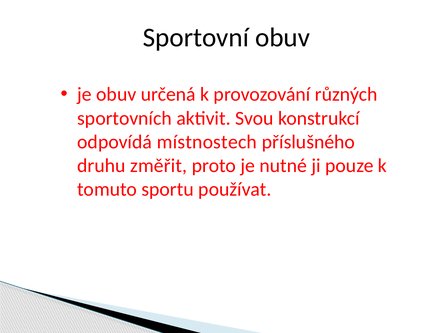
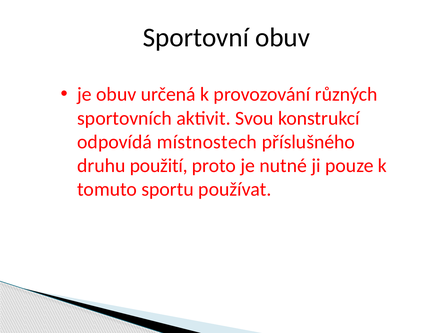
změřit: změřit -> použití
